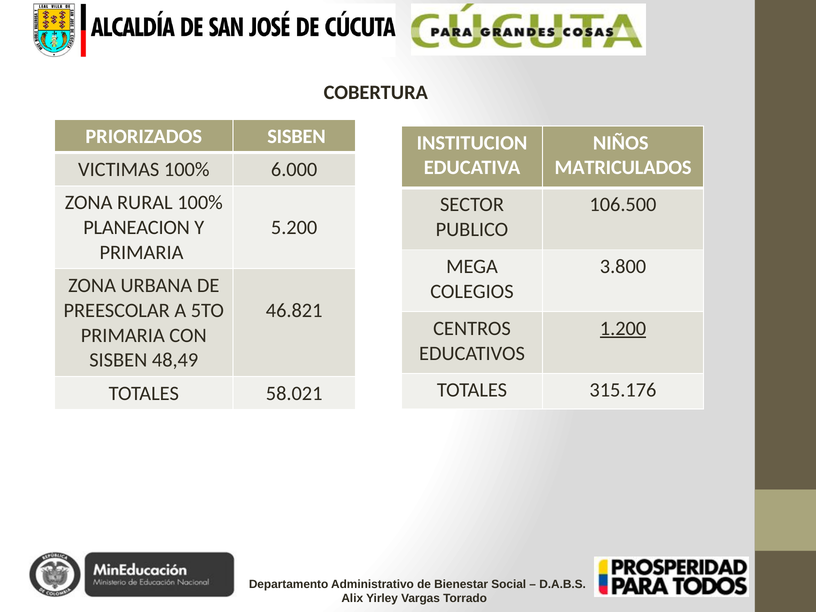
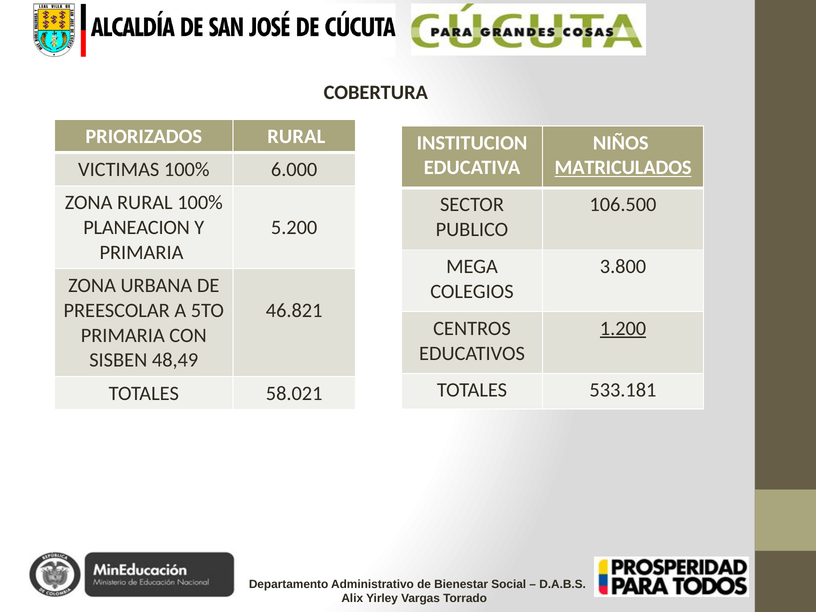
PRIORIZADOS SISBEN: SISBEN -> RURAL
MATRICULADOS underline: none -> present
315.176: 315.176 -> 533.181
